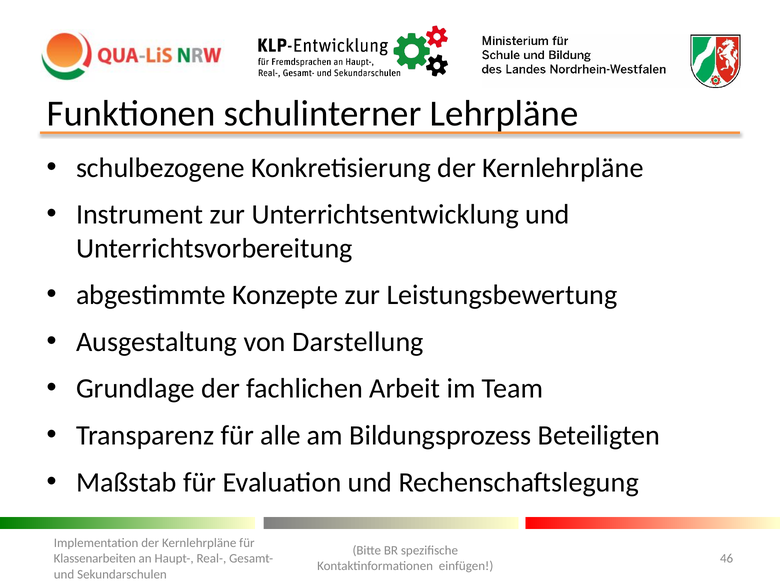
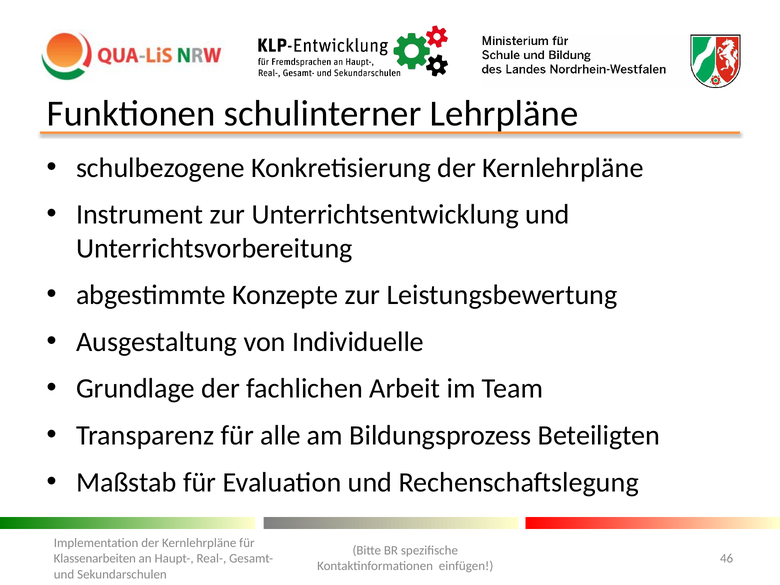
Darstellung: Darstellung -> Individuelle
